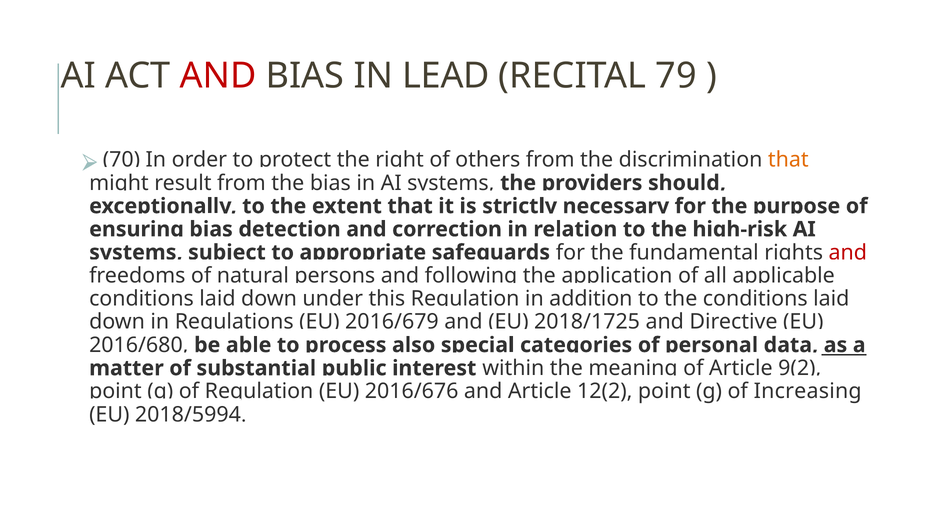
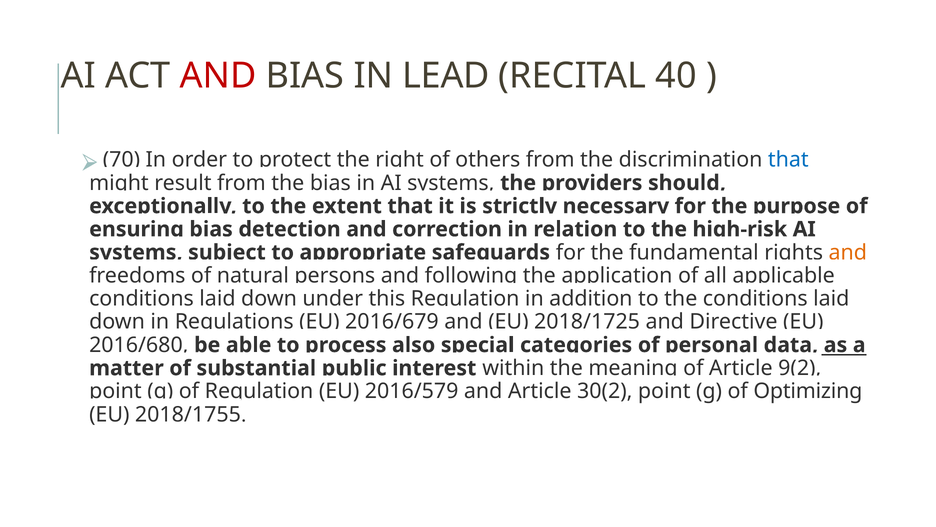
79: 79 -> 40
that at (788, 160) colour: orange -> blue
and at (848, 252) colour: red -> orange
2016/676: 2016/676 -> 2016/579
12(2: 12(2 -> 30(2
Increasing: Increasing -> Optimizing
2018/5994: 2018/5994 -> 2018/1755
